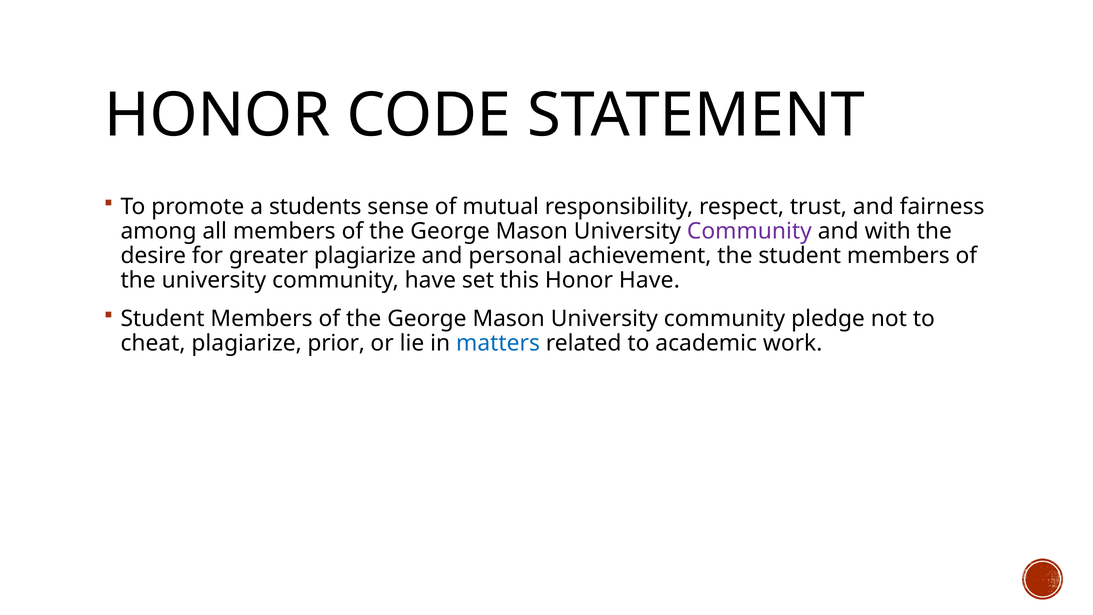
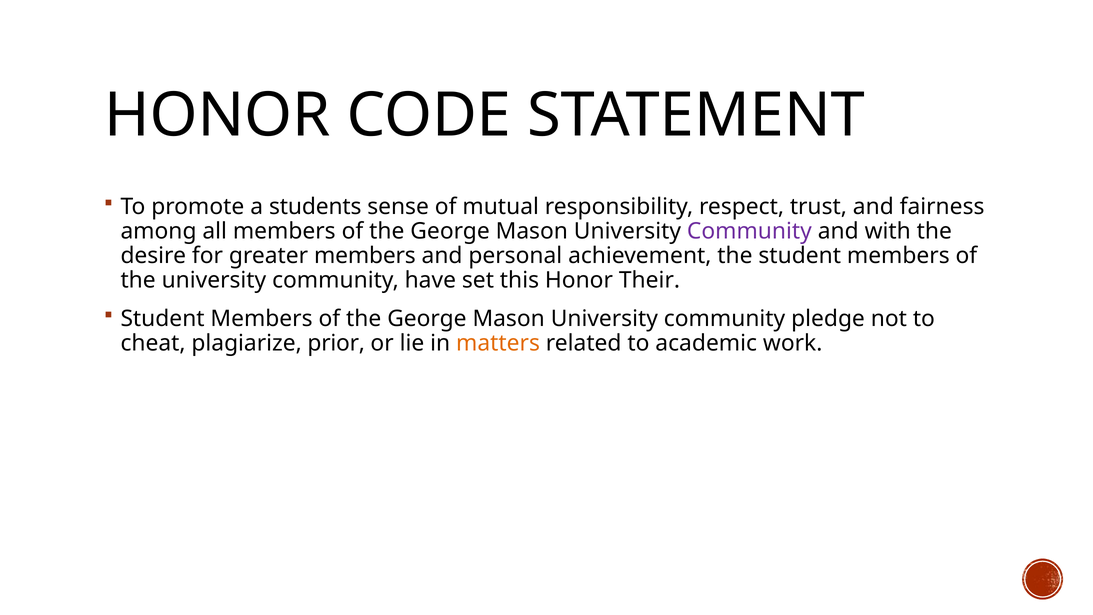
greater plagiarize: plagiarize -> members
Honor Have: Have -> Their
matters colour: blue -> orange
